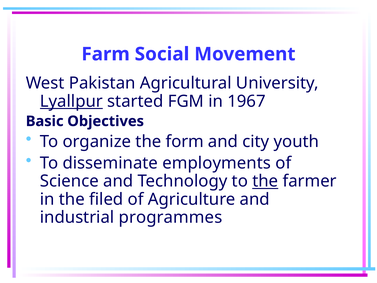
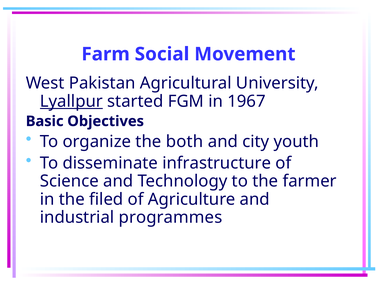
form: form -> both
employments: employments -> infrastructure
the at (265, 181) underline: present -> none
